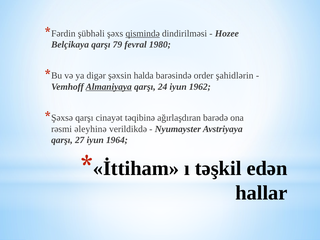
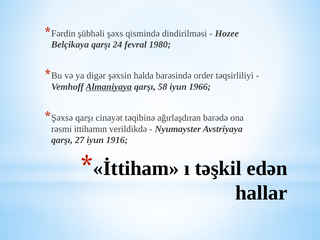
qismində underline: present -> none
79: 79 -> 24
şahidlərin: şahidlərin -> təqsirliliyi
24: 24 -> 58
1962: 1962 -> 1966
əleyhinə: əleyhinə -> ittihamın
1964: 1964 -> 1916
